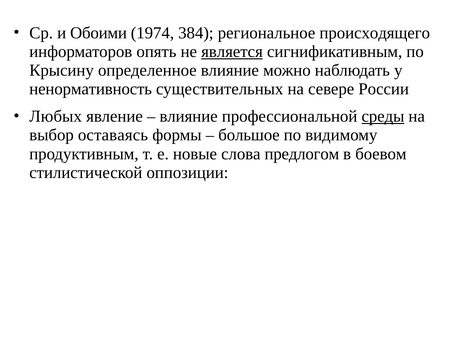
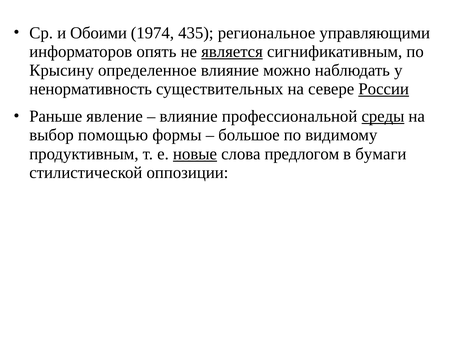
384: 384 -> 435
происходящего: происходящего -> управляющими
России underline: none -> present
Любых: Любых -> Раньше
оставаясь: оставаясь -> помощью
новые underline: none -> present
боевом: боевом -> бумаги
